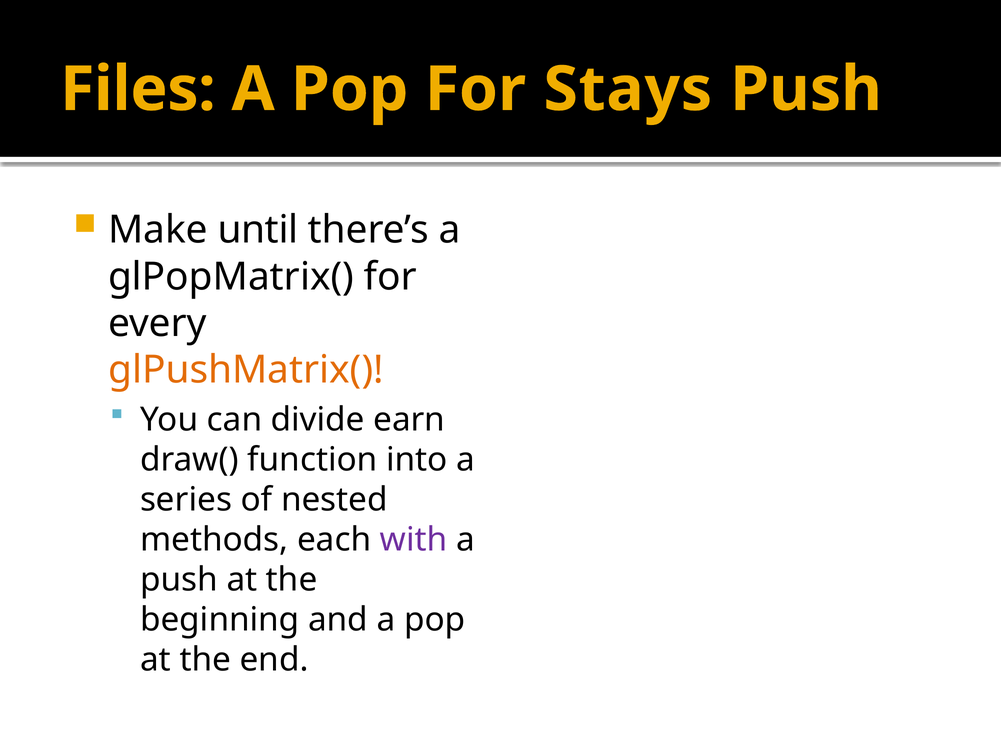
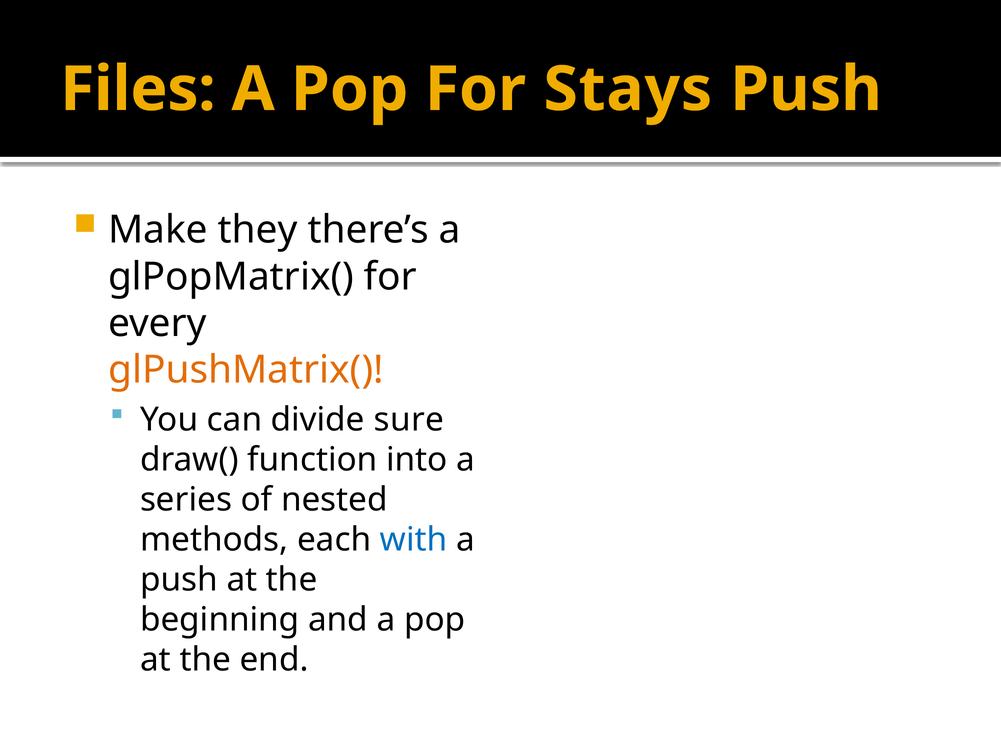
until: until -> they
earn: earn -> sure
with colour: purple -> blue
